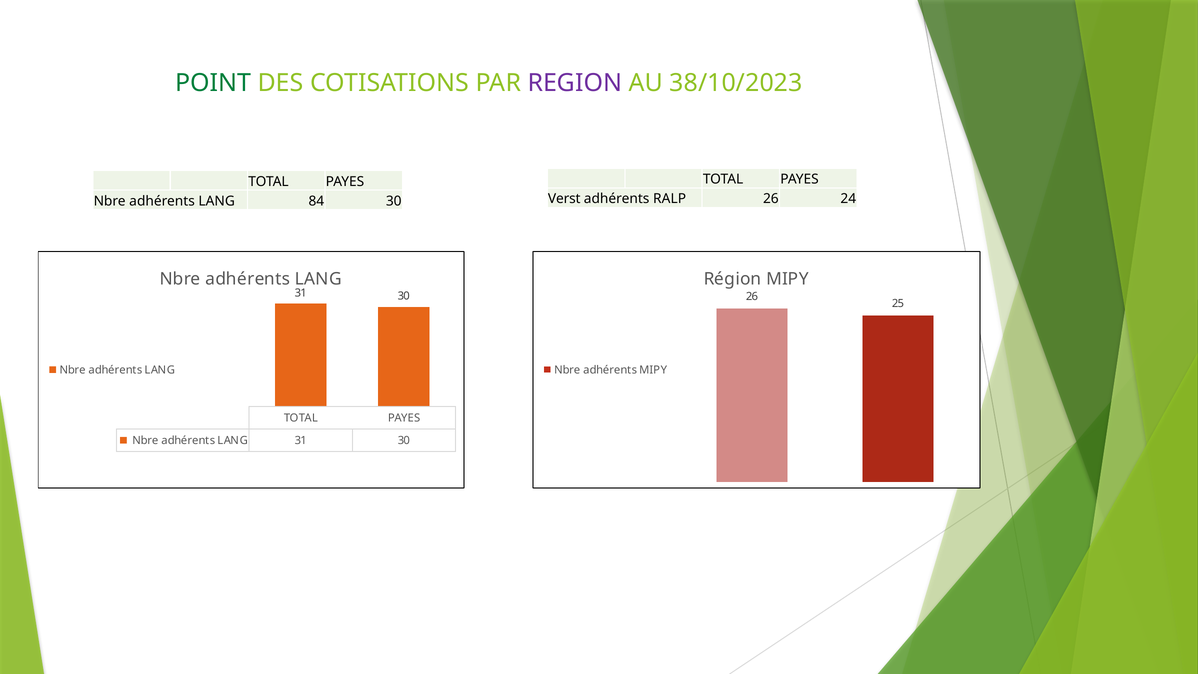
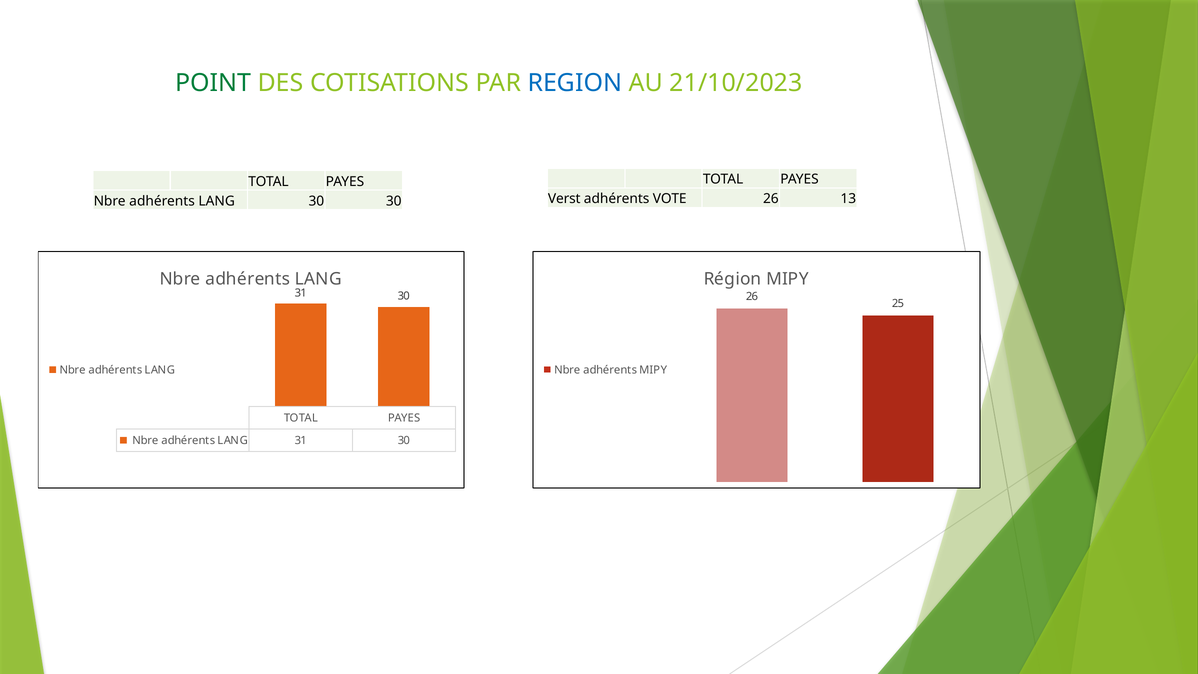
REGION colour: purple -> blue
38/10/2023: 38/10/2023 -> 21/10/2023
RALP: RALP -> VOTE
24: 24 -> 13
LANG 84: 84 -> 30
